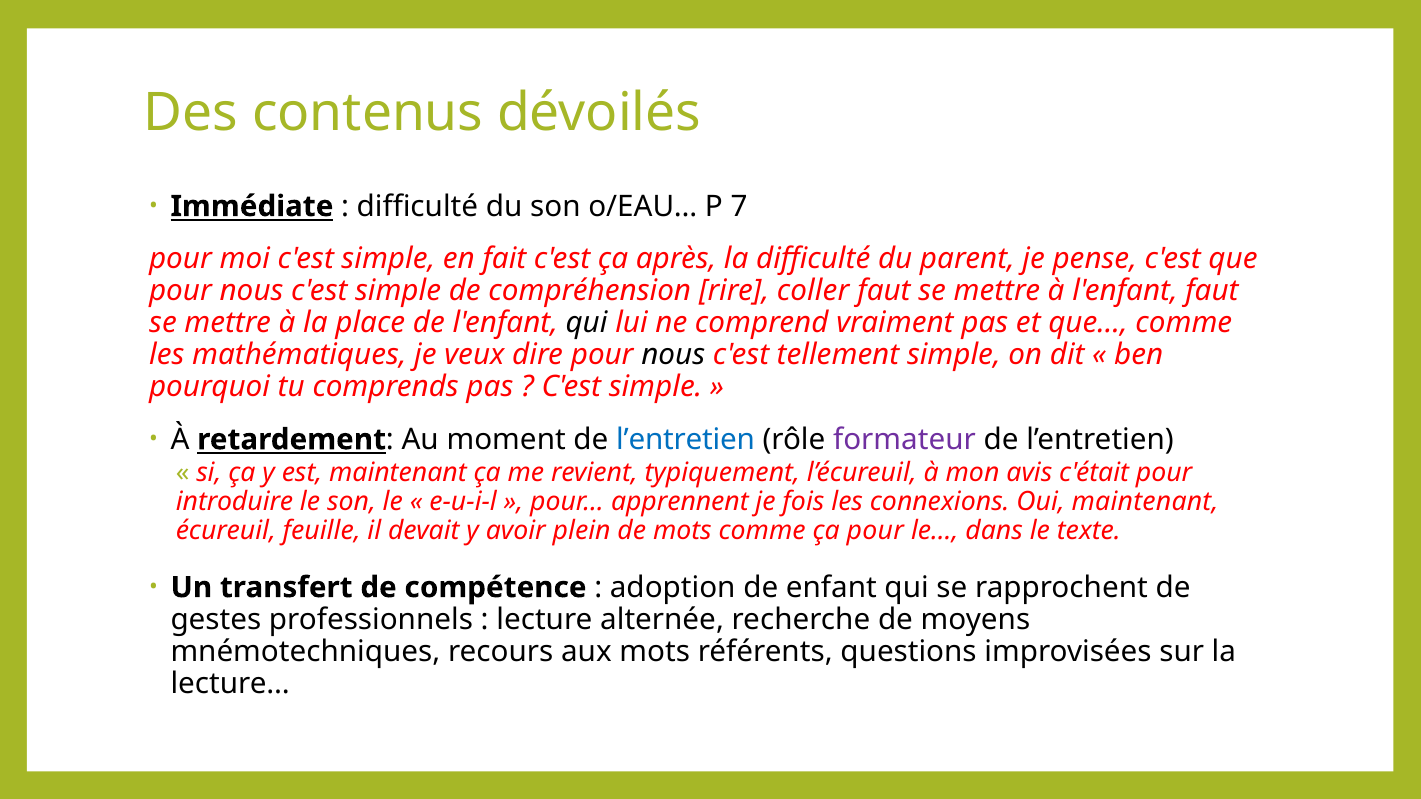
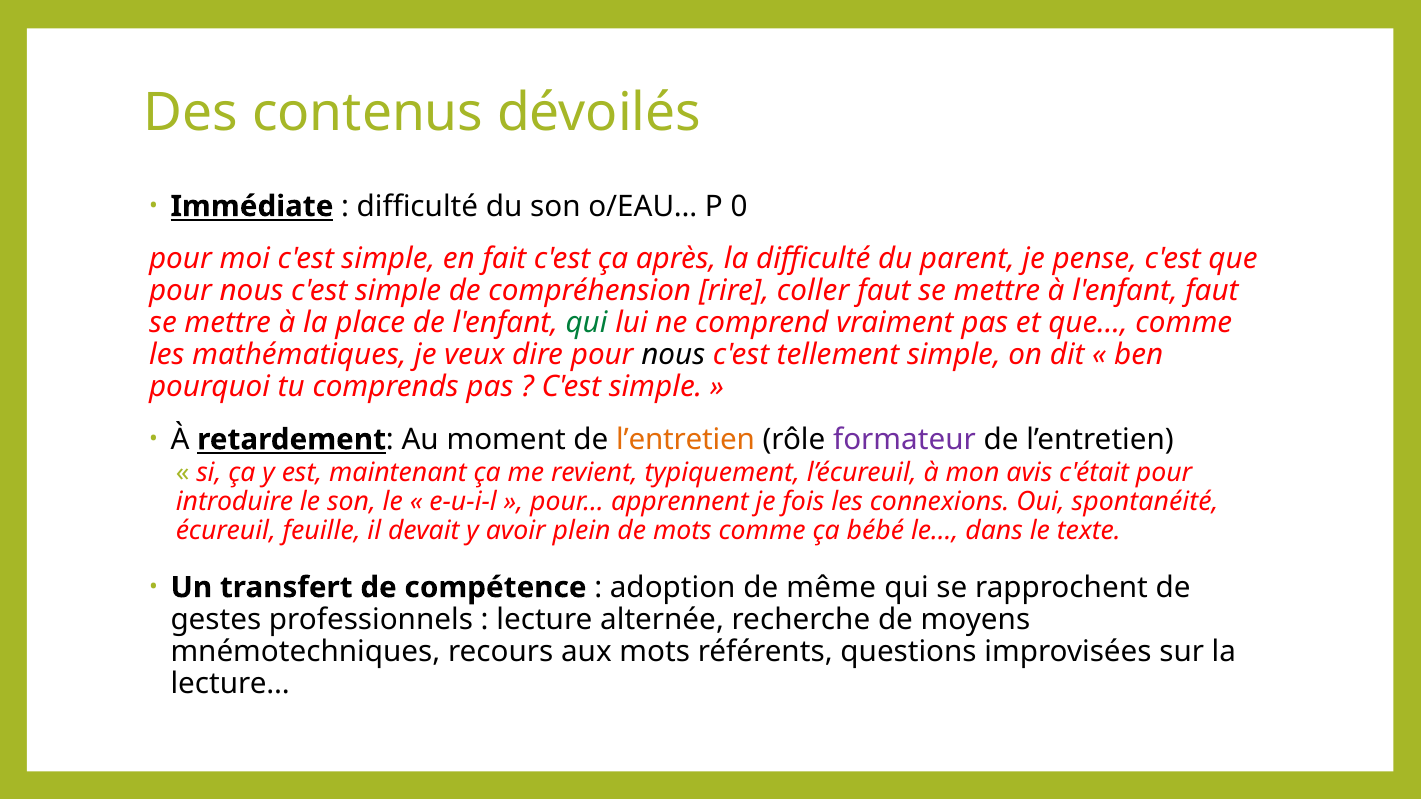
7: 7 -> 0
qui at (586, 323) colour: black -> green
l’entretien at (686, 440) colour: blue -> orange
Oui maintenant: maintenant -> spontanéité
ça pour: pour -> bébé
enfant: enfant -> même
